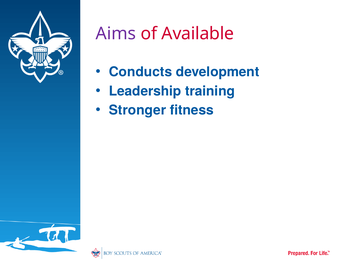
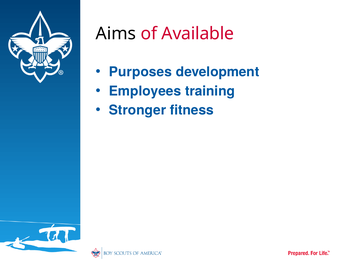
Aims colour: purple -> black
Conducts: Conducts -> Purposes
Leadership: Leadership -> Employees
